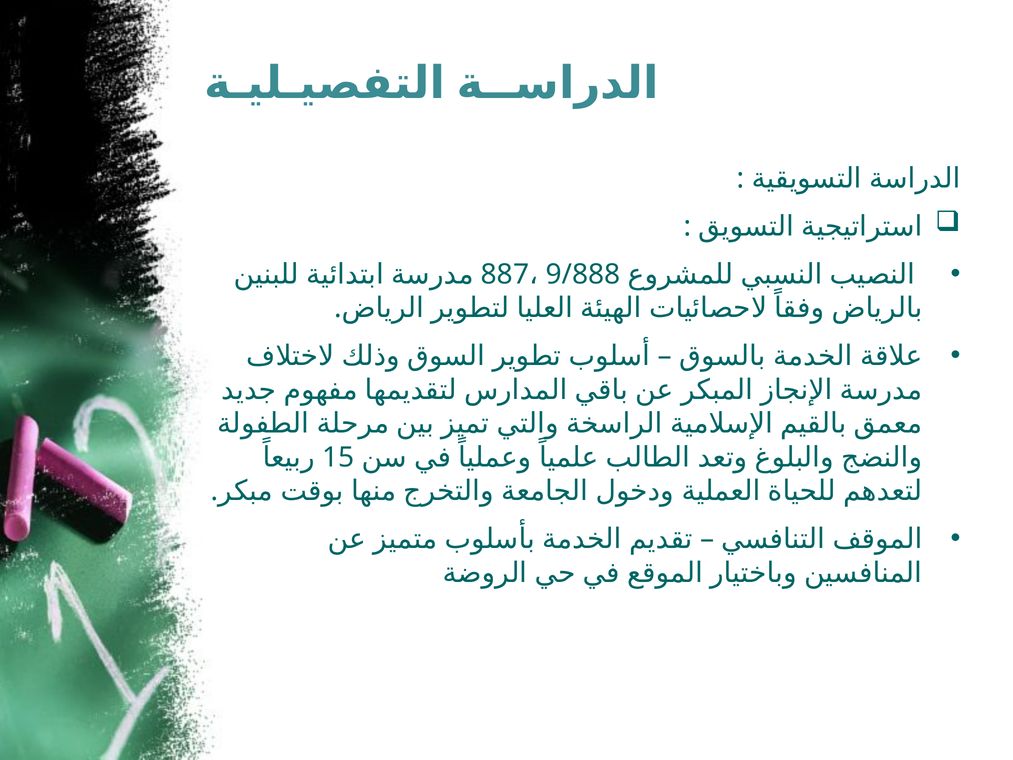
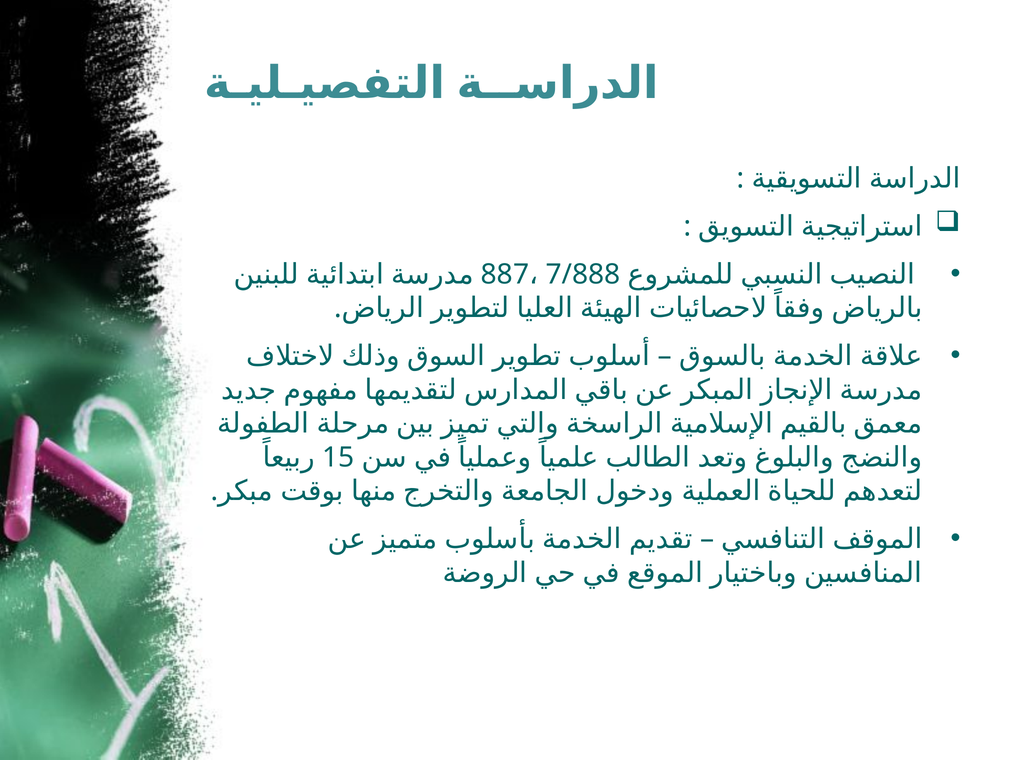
9/888: 9/888 -> 7/888
